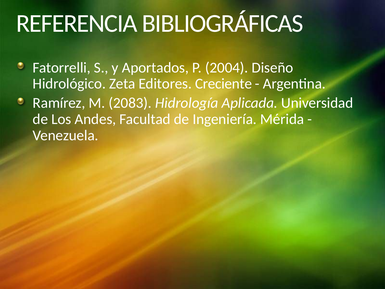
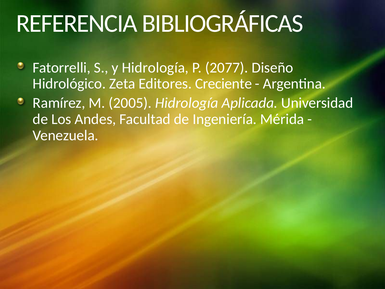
y Aportados: Aportados -> Hidrología
2004: 2004 -> 2077
2083: 2083 -> 2005
